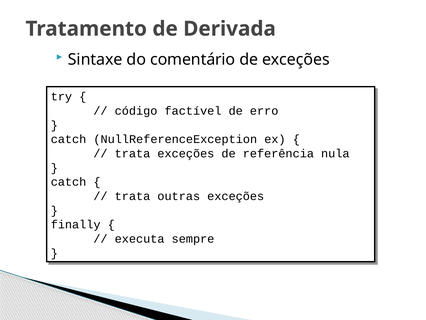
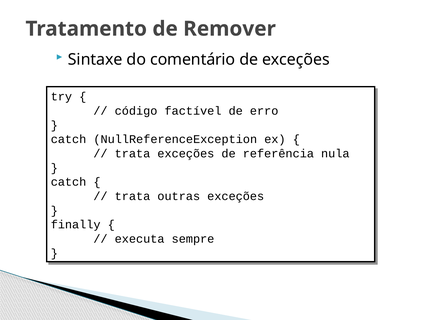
Derivada: Derivada -> Remover
